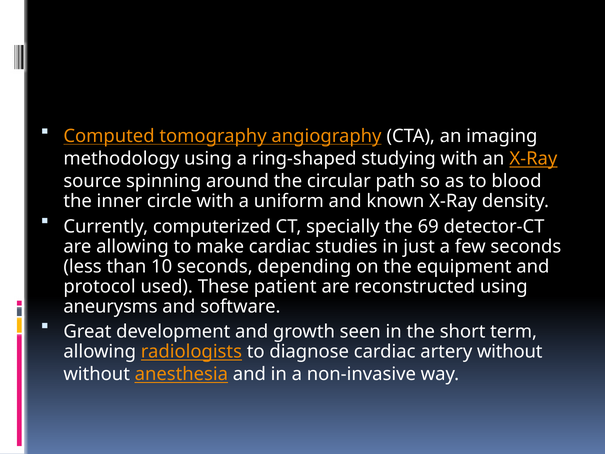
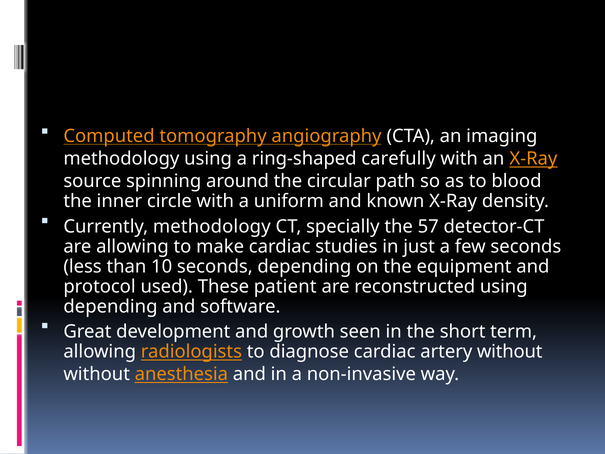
studying: studying -> carefully
Currently computerized: computerized -> methodology
69: 69 -> 57
aneurysms at (111, 306): aneurysms -> depending
